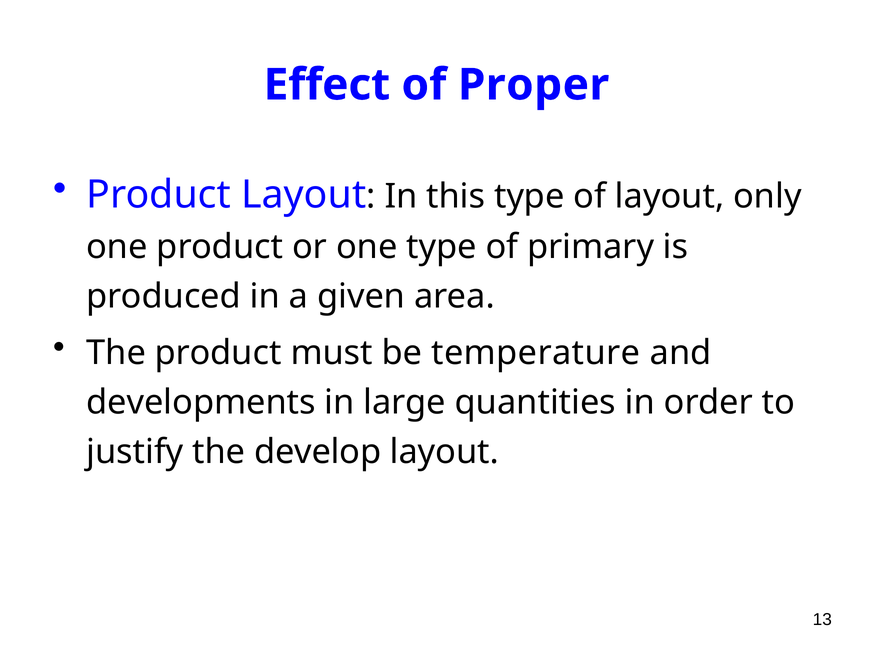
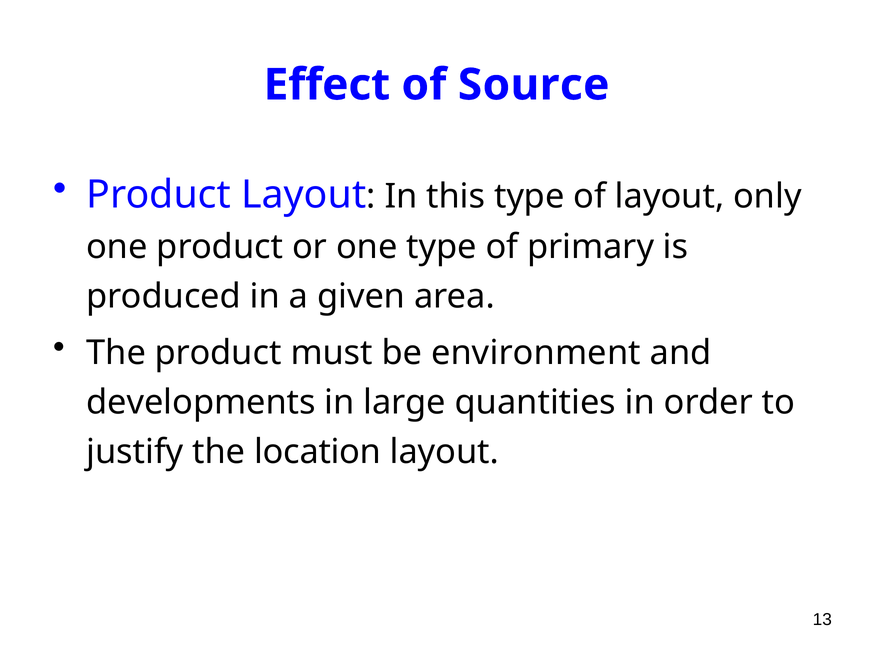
Proper: Proper -> Source
temperature: temperature -> environment
develop: develop -> location
